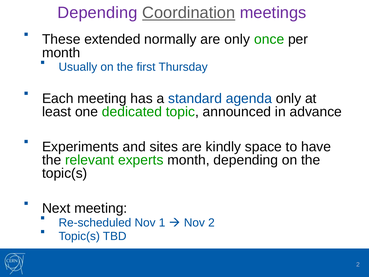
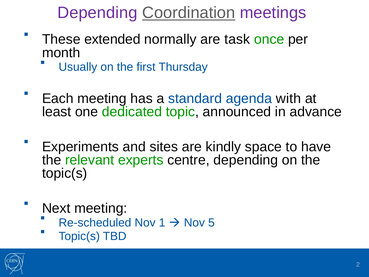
are only: only -> task
agenda only: only -> with
experts month: month -> centre
Nov 2: 2 -> 5
